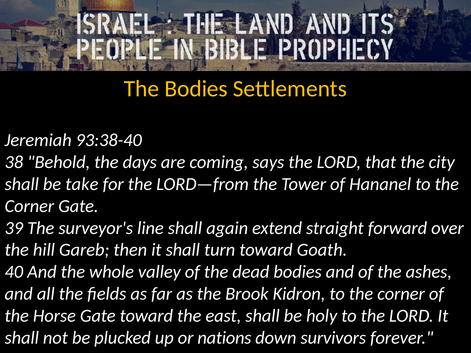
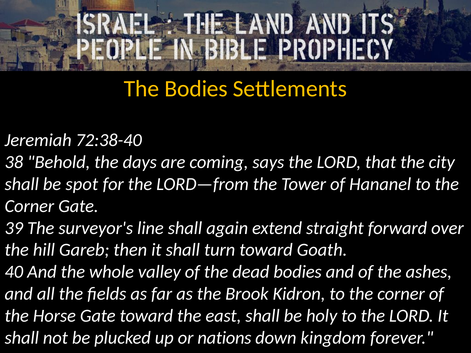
93:38-40: 93:38-40 -> 72:38-40
take: take -> spot
survivors: survivors -> kingdom
